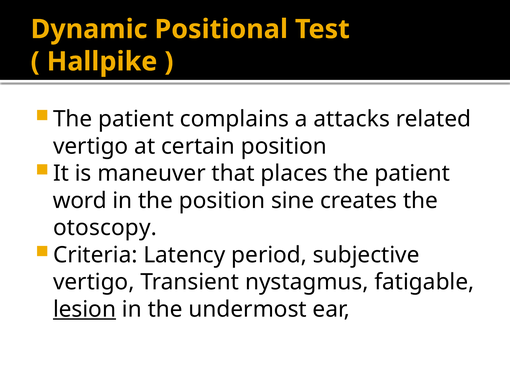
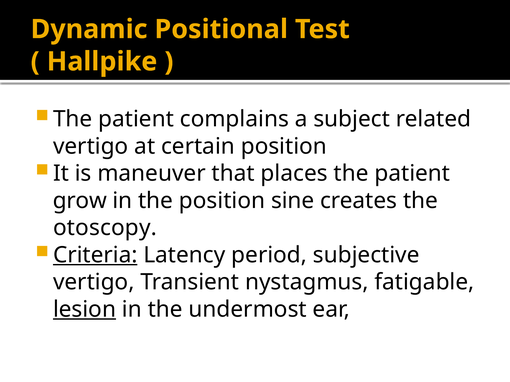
attacks: attacks -> subject
word: word -> grow
Criteria underline: none -> present
